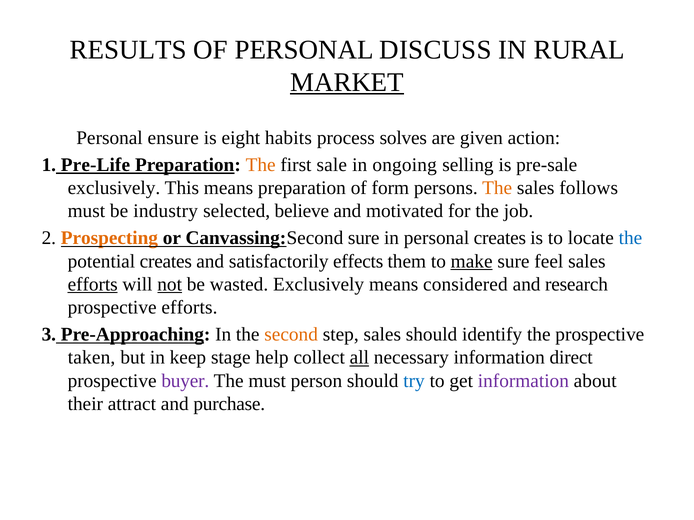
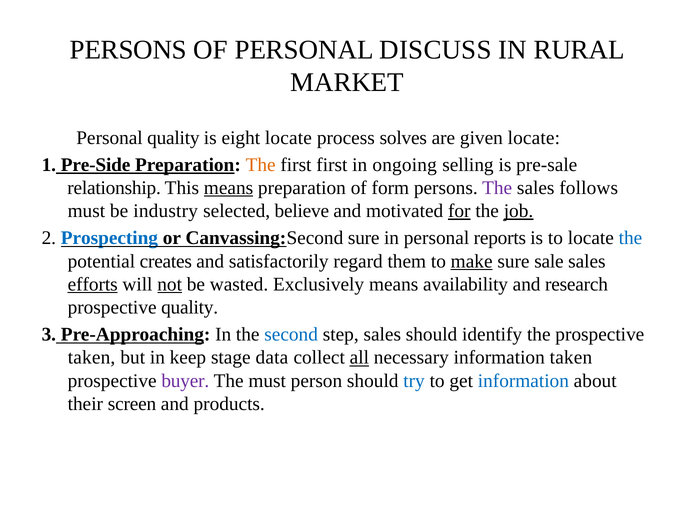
RESULTS at (128, 50): RESULTS -> PERSONS
MARKET underline: present -> none
Personal ensure: ensure -> quality
eight habits: habits -> locate
given action: action -> locate
Pre-Life: Pre-Life -> Pre-Side
first sale: sale -> first
exclusively at (114, 188): exclusively -> relationship
means at (229, 188) underline: none -> present
The at (497, 188) colour: orange -> purple
for underline: none -> present
job underline: none -> present
Prospecting colour: orange -> blue
personal creates: creates -> reports
effects: effects -> regard
feel: feel -> sale
considered: considered -> availability
prospective efforts: efforts -> quality
second colour: orange -> blue
help: help -> data
information direct: direct -> taken
information at (523, 381) colour: purple -> blue
attract: attract -> screen
purchase: purchase -> products
